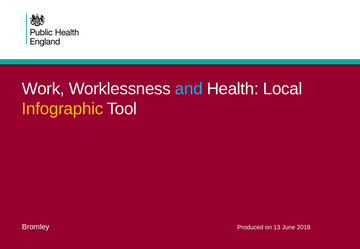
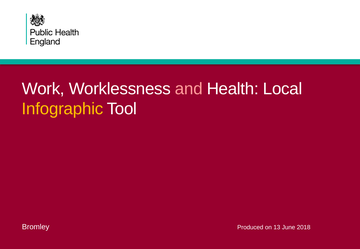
and colour: light blue -> pink
